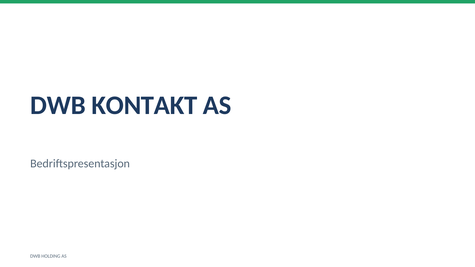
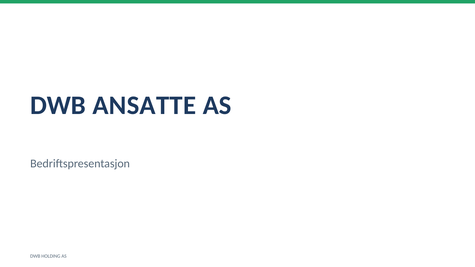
KONTAKT: KONTAKT -> ANSATTE
